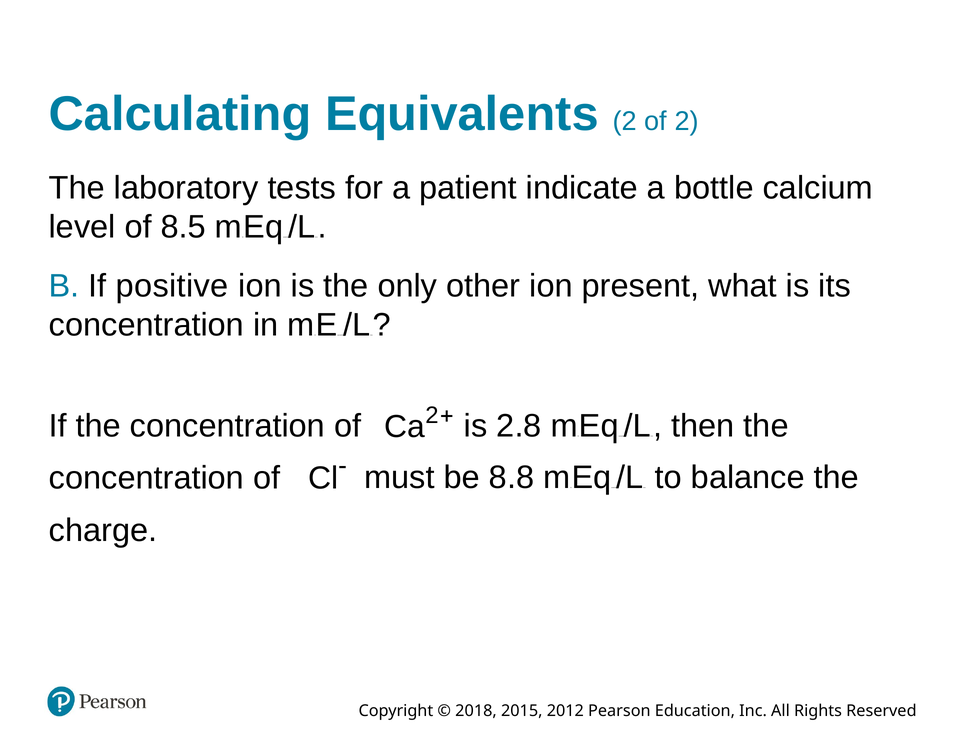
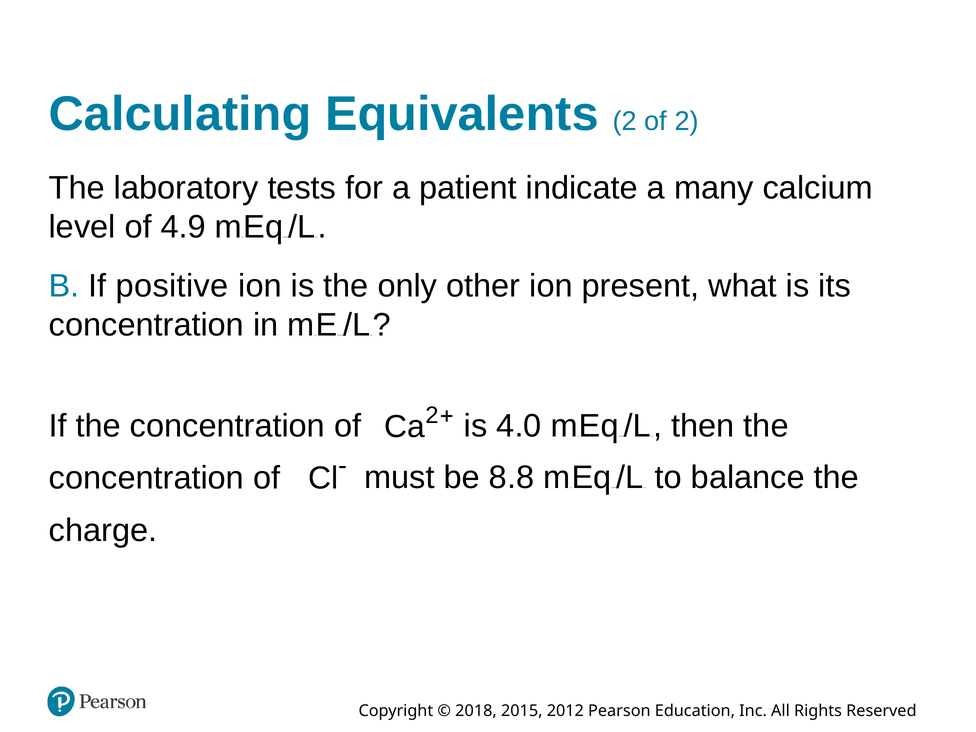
bottle: bottle -> many
8.5: 8.5 -> 4.9
2.8: 2.8 -> 4.0
